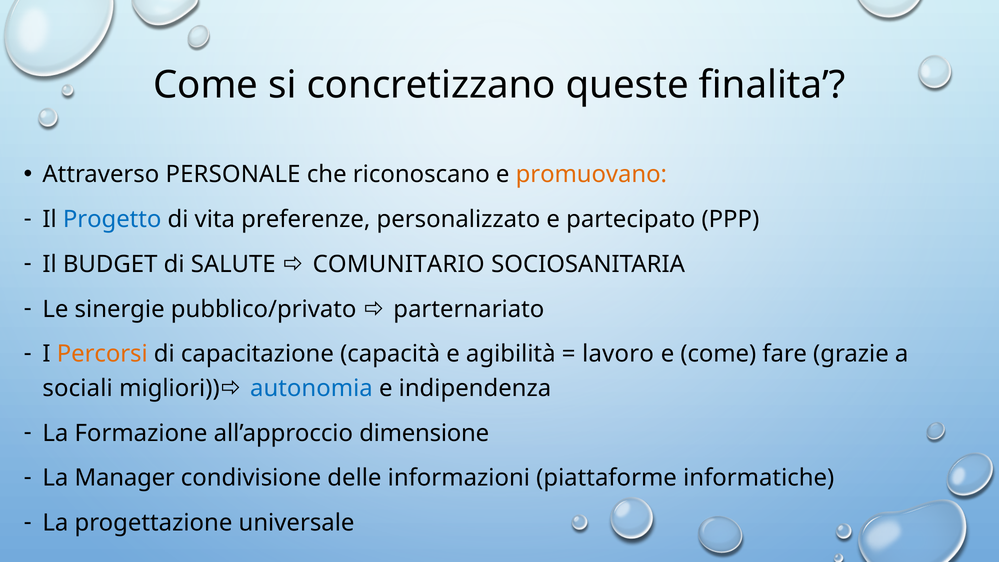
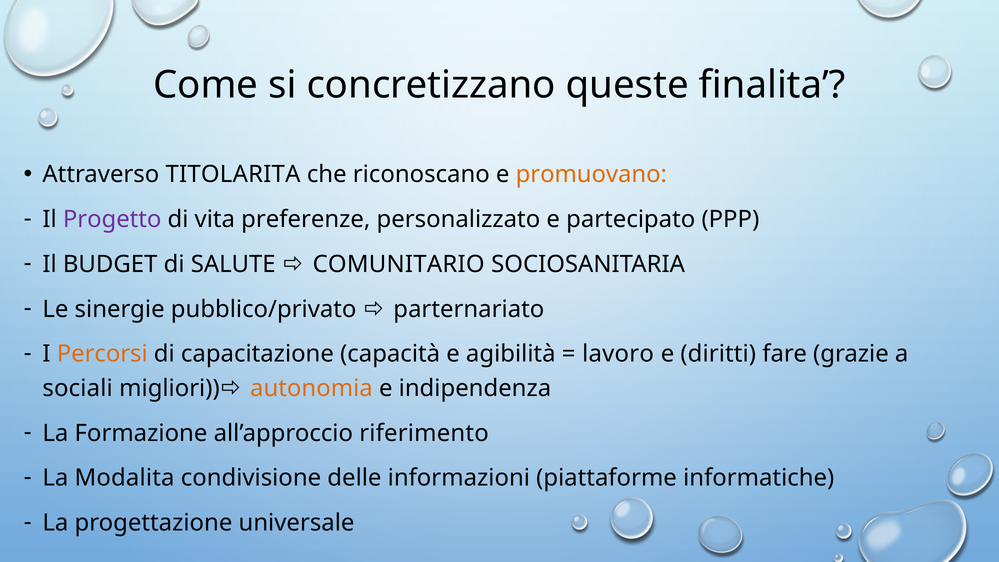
PERSONALE: PERSONALE -> TITOLARITA
Progetto colour: blue -> purple
e come: come -> diritti
autonomia colour: blue -> orange
dimensione: dimensione -> riferimento
Manager: Manager -> Modalita
